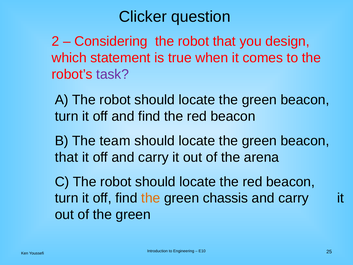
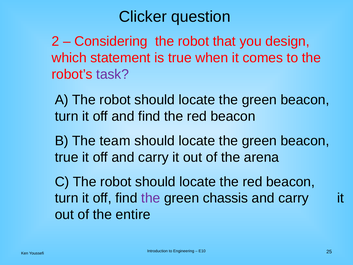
that at (67, 157): that -> true
the at (151, 198) colour: orange -> purple
of the green: green -> entire
